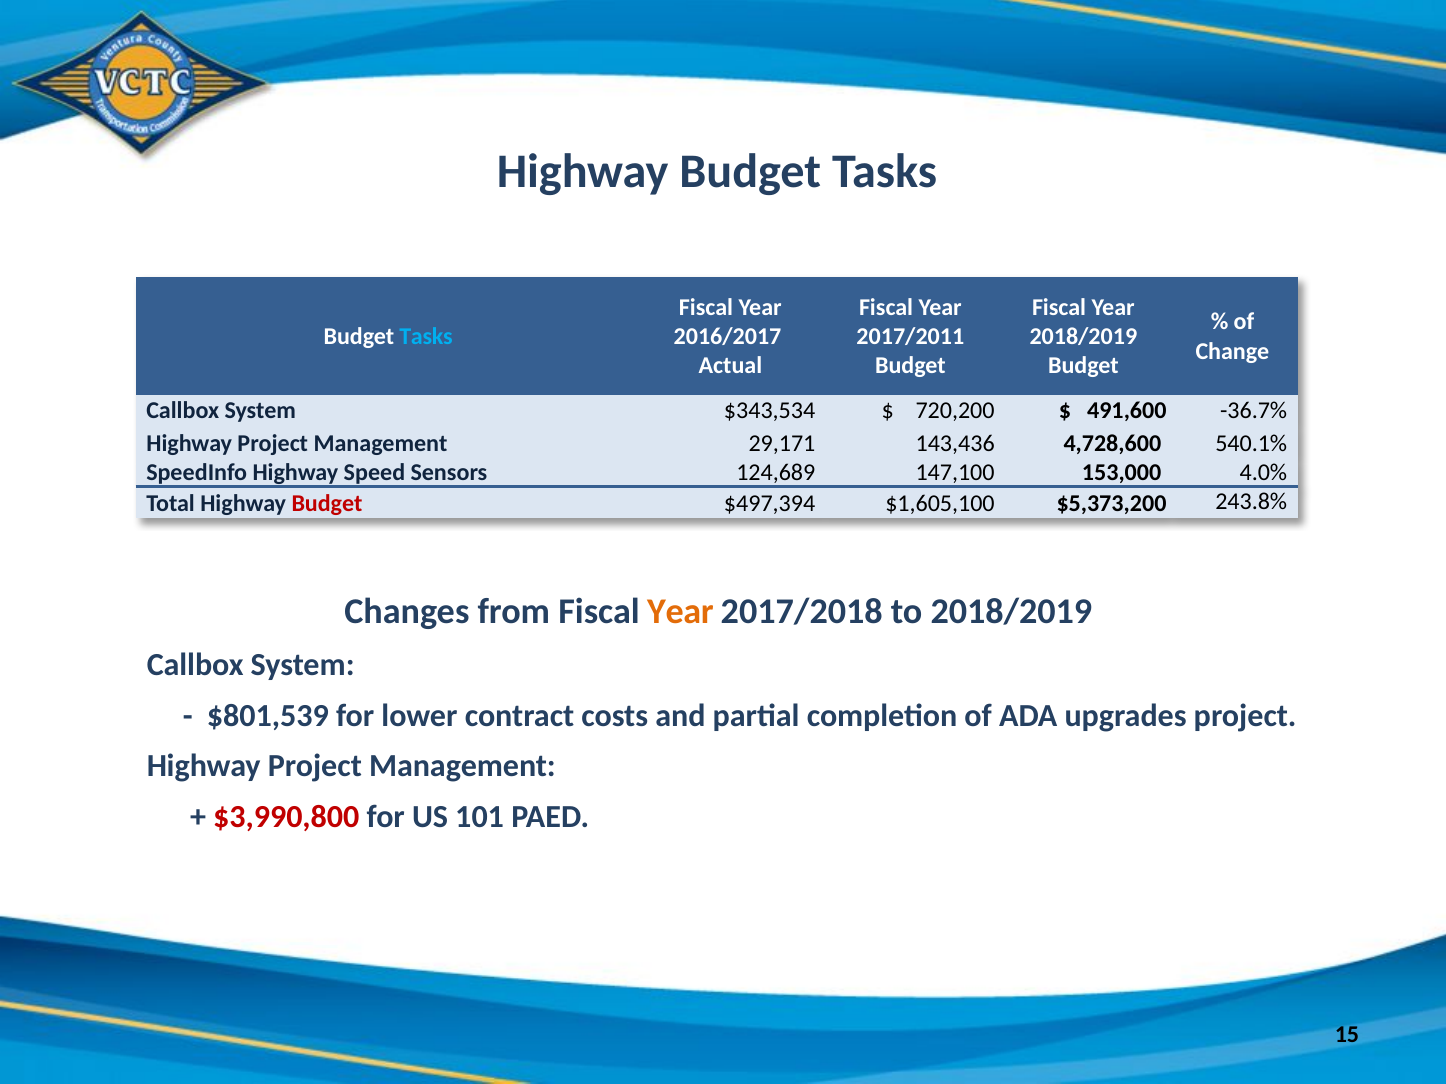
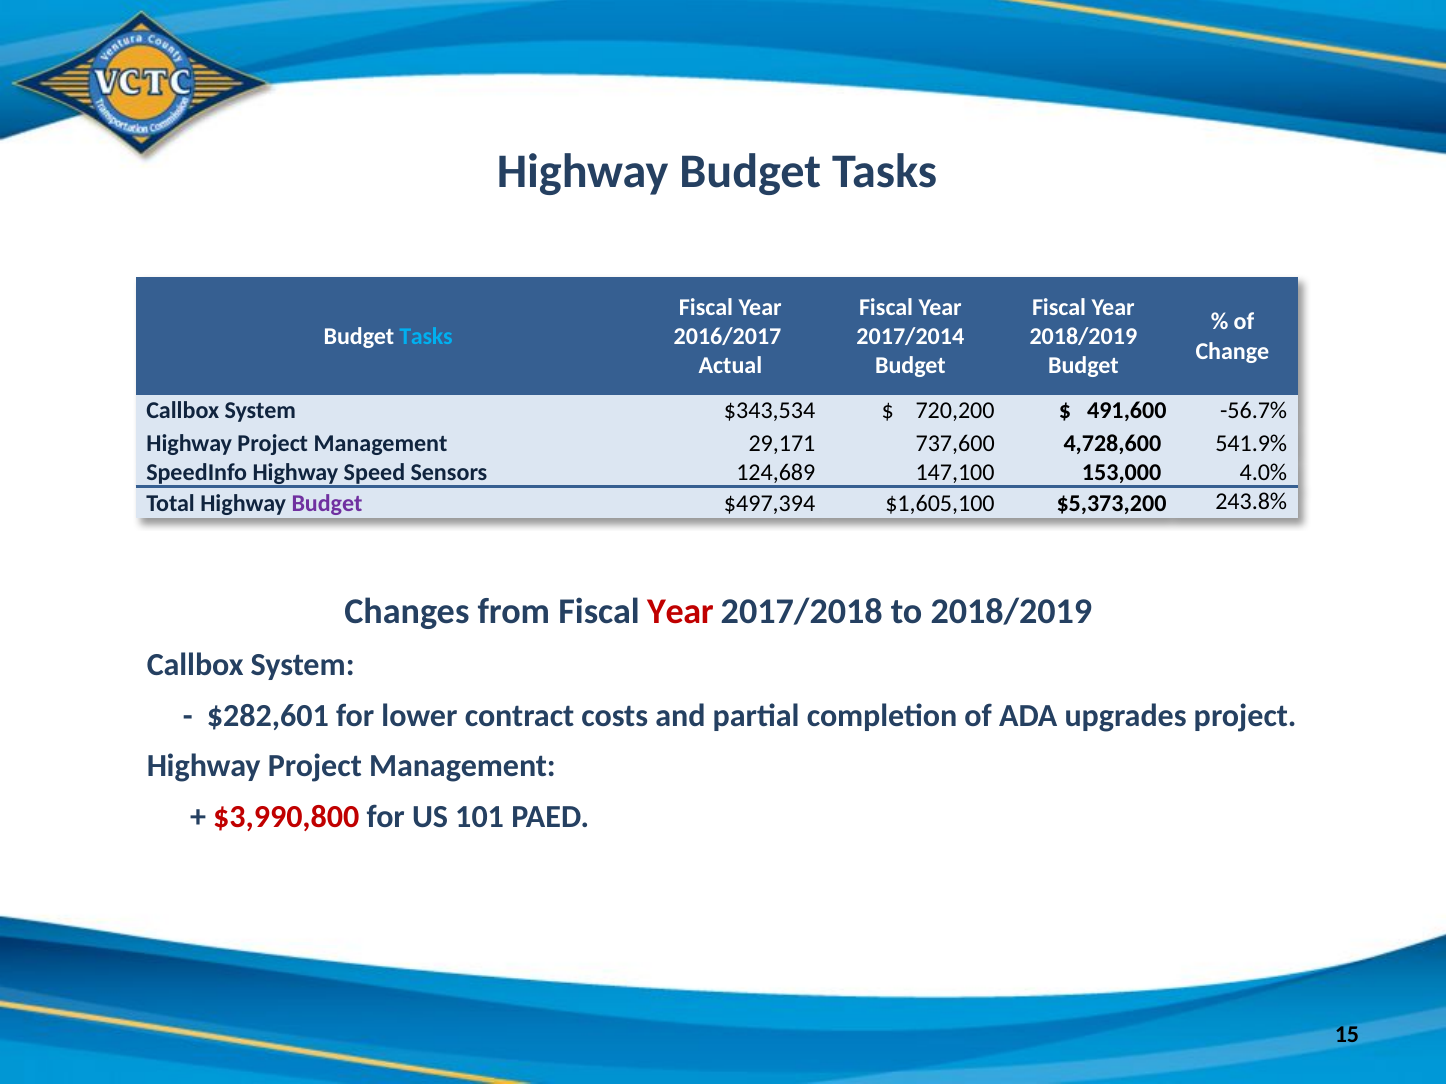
2017/2011: 2017/2011 -> 2017/2014
-36.7%: -36.7% -> -56.7%
143,436: 143,436 -> 737,600
540.1%: 540.1% -> 541.9%
Budget at (327, 504) colour: red -> purple
Year at (680, 612) colour: orange -> red
$801,539: $801,539 -> $282,601
